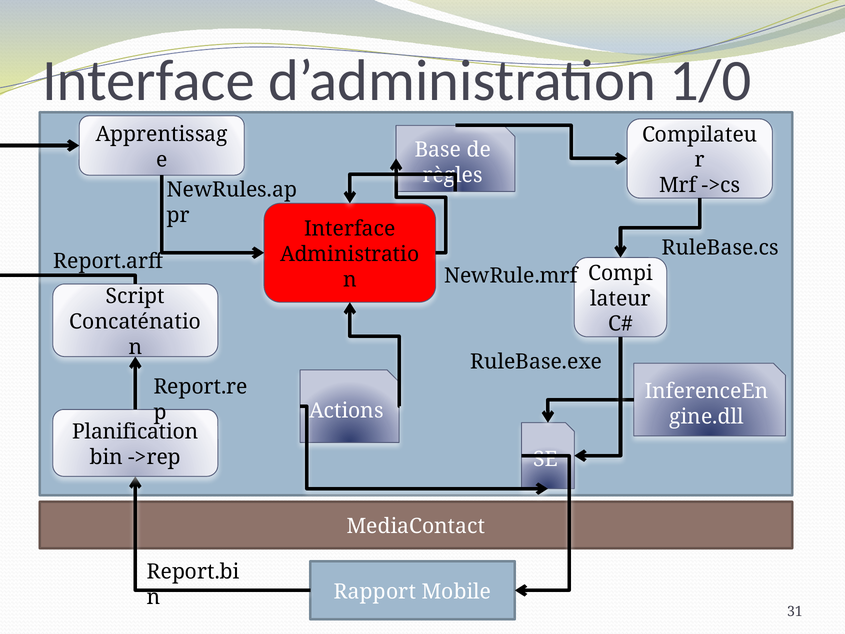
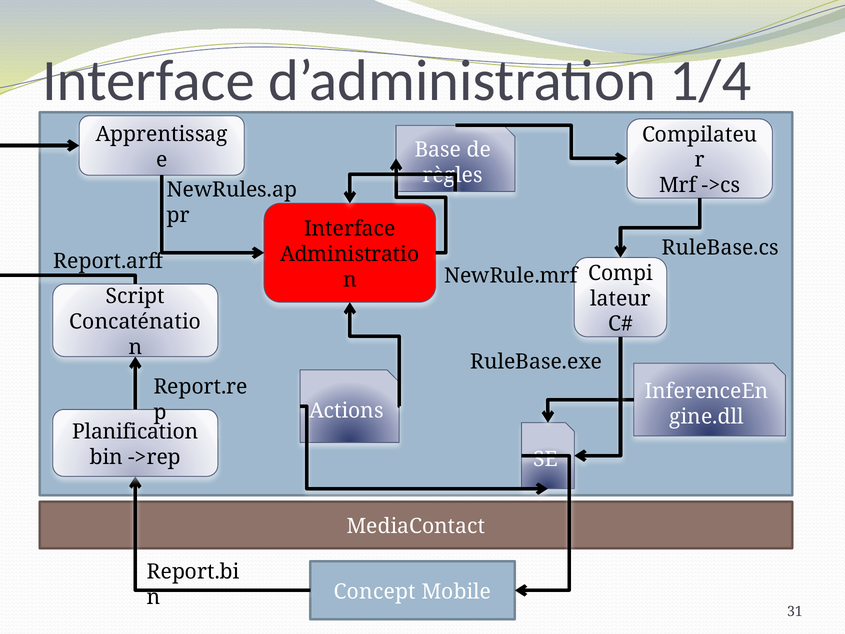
1/0: 1/0 -> 1/4
Rapport: Rapport -> Concept
